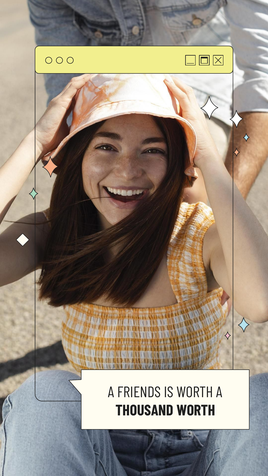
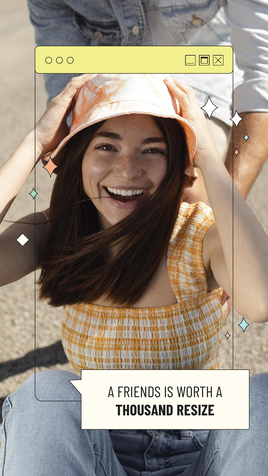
THOUSAND WORTH: WORTH -> RESIZE
